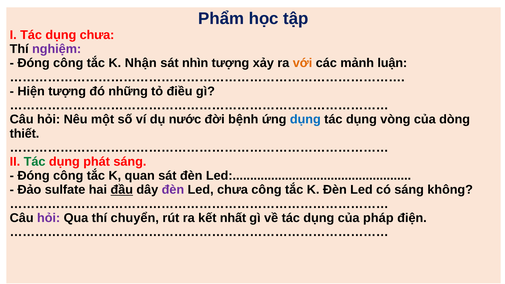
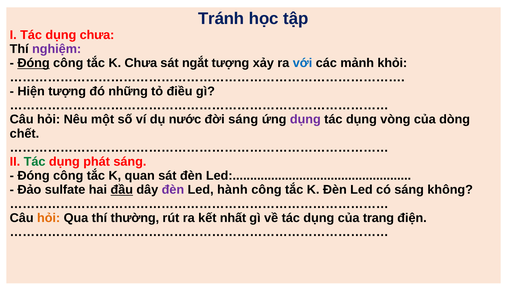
Phẩm: Phẩm -> Tránh
Đóng at (34, 63) underline: none -> present
K Nhận: Nhận -> Chưa
nhìn: nhìn -> ngắt
với colour: orange -> blue
luận: luận -> khỏi
đời bệnh: bệnh -> sáng
dụng at (305, 119) colour: blue -> purple
thiết: thiết -> chết
Led chưa: chưa -> hành
hỏi at (49, 218) colour: purple -> orange
chuyển: chuyển -> thường
pháp: pháp -> trang
